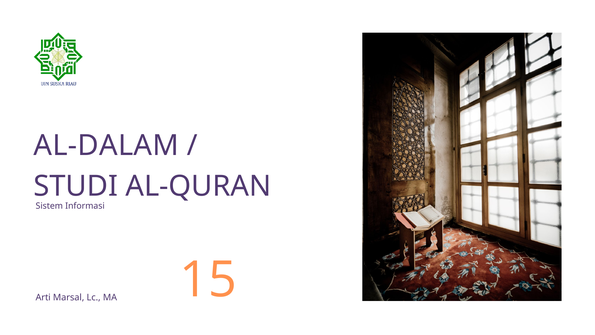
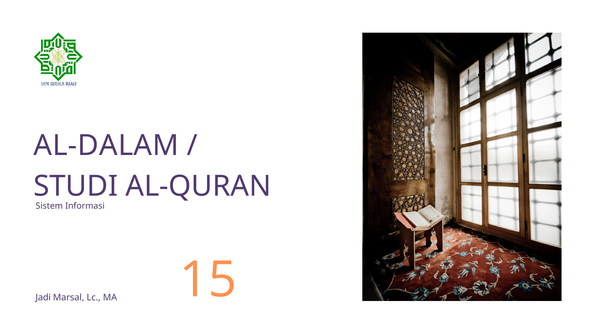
Arti: Arti -> Jadi
